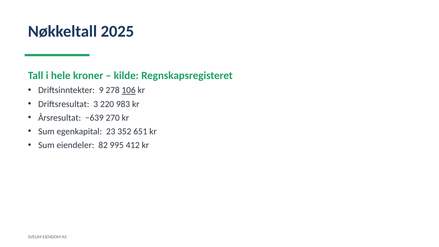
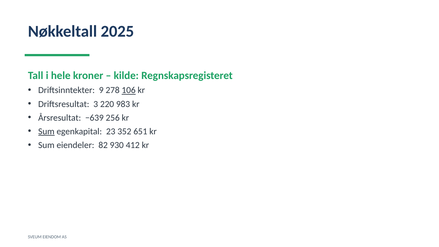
270: 270 -> 256
Sum at (46, 131) underline: none -> present
995: 995 -> 930
